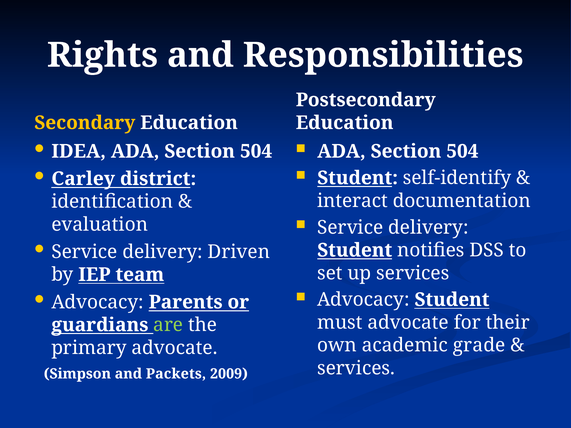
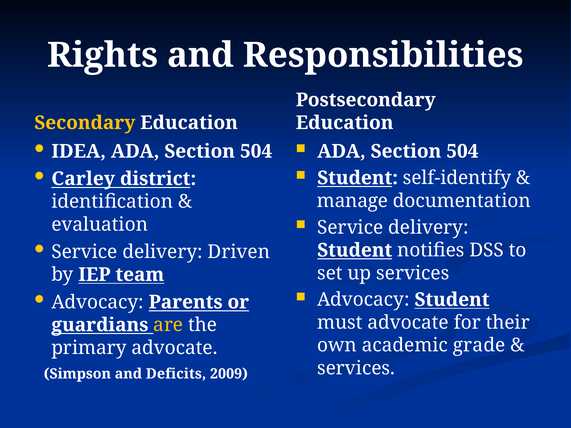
interact: interact -> manage
are colour: light green -> yellow
Packets: Packets -> Deficits
